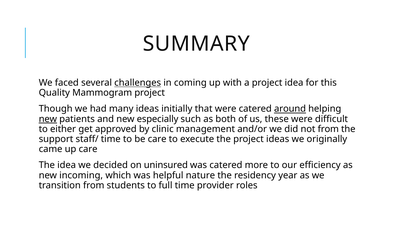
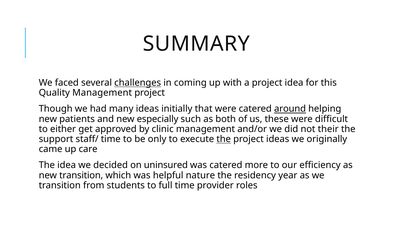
Quality Mammogram: Mammogram -> Management
new at (48, 119) underline: present -> none
not from: from -> their
be care: care -> only
the at (224, 139) underline: none -> present
new incoming: incoming -> transition
